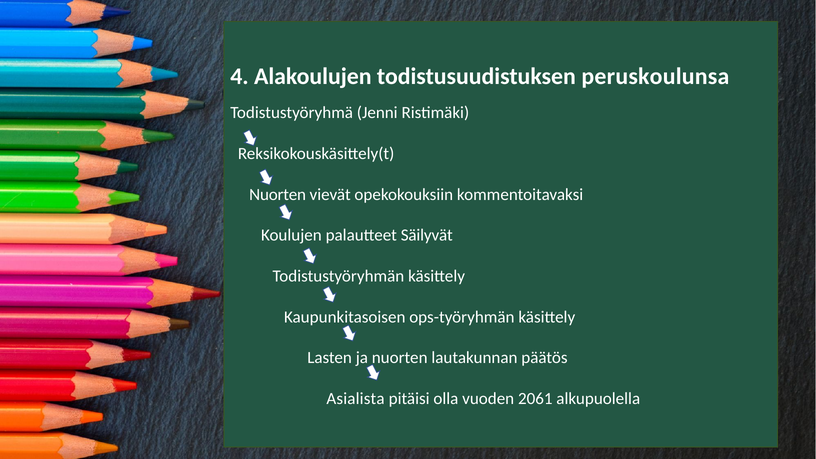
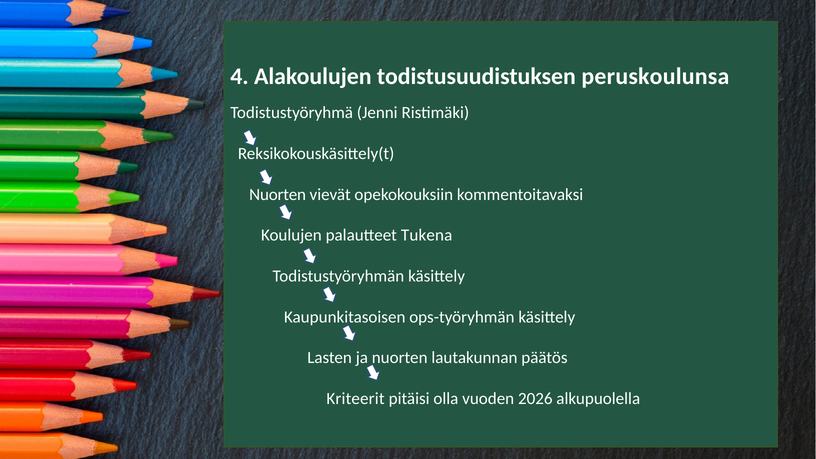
Säilyvät: Säilyvät -> Tukena
Asialista: Asialista -> Kriteerit
2061: 2061 -> 2026
